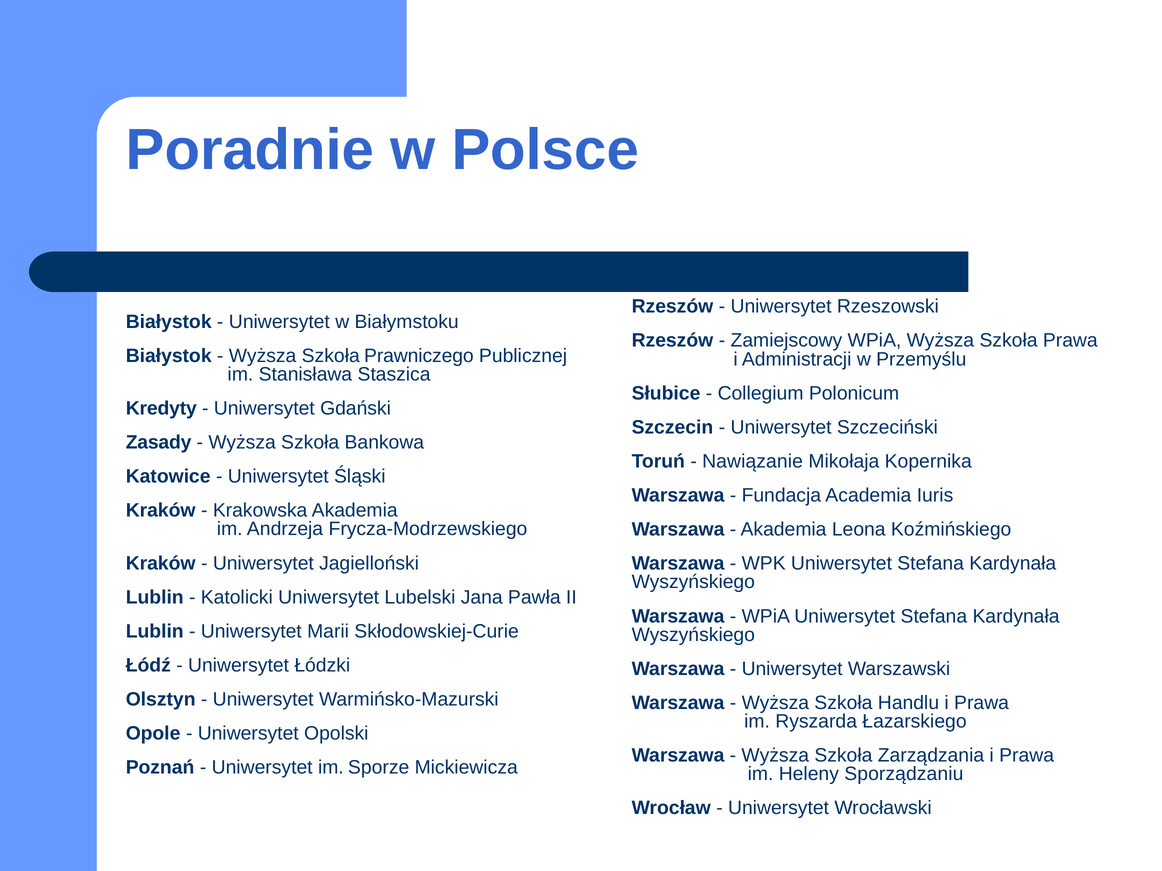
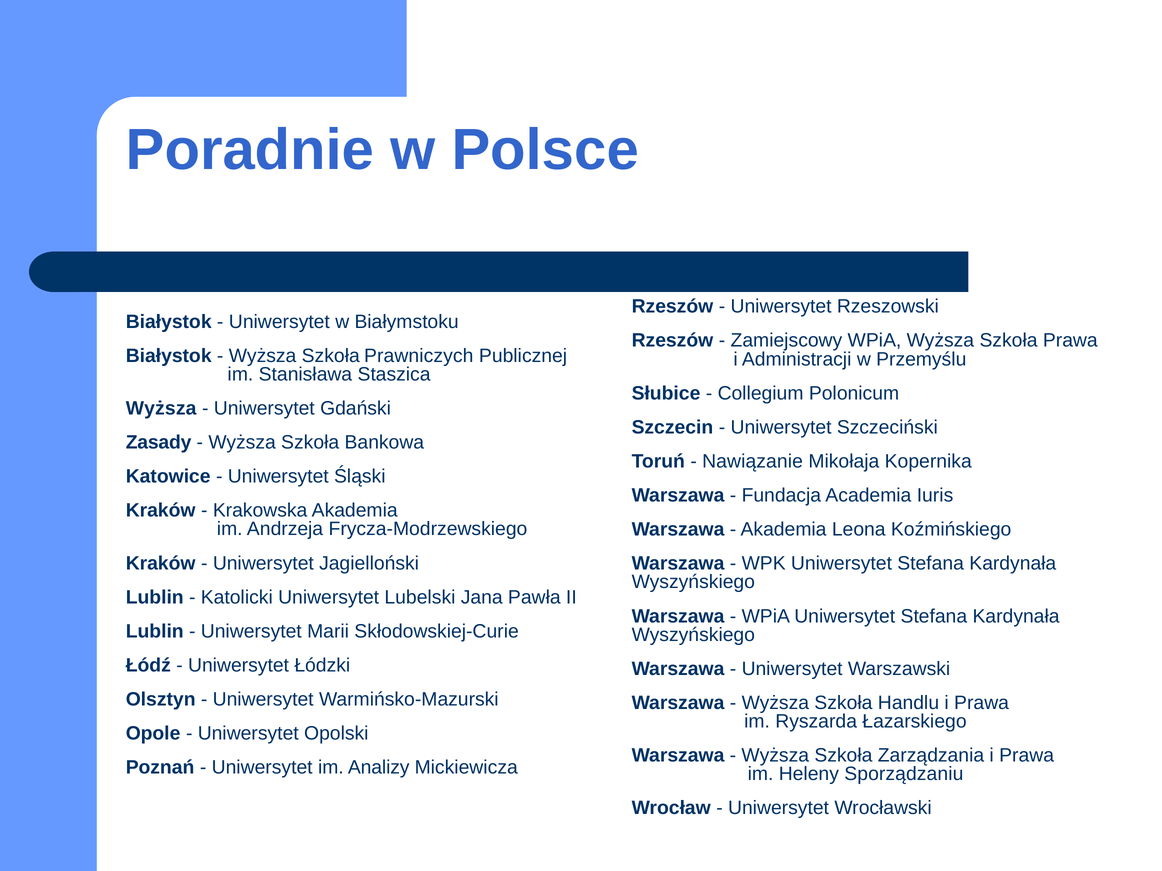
Prawniczego: Prawniczego -> Prawniczych
Kredyty at (161, 409): Kredyty -> Wyższa
Sporze: Sporze -> Analizy
